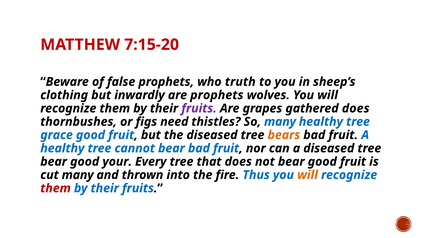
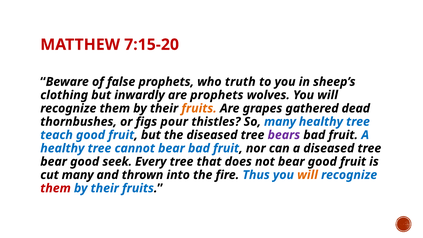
fruits at (199, 108) colour: purple -> orange
gathered does: does -> dead
need: need -> pour
grace: grace -> teach
bears colour: orange -> purple
your: your -> seek
